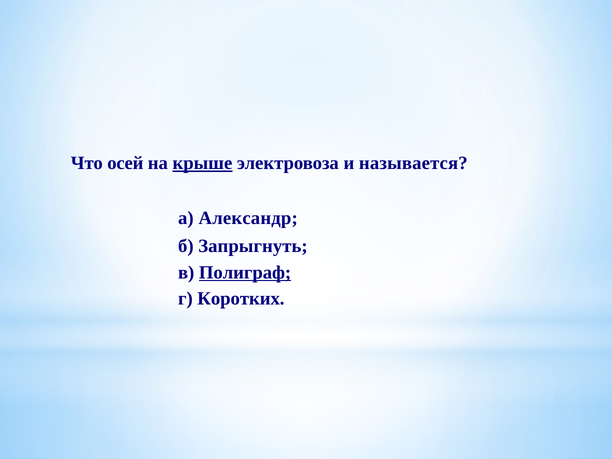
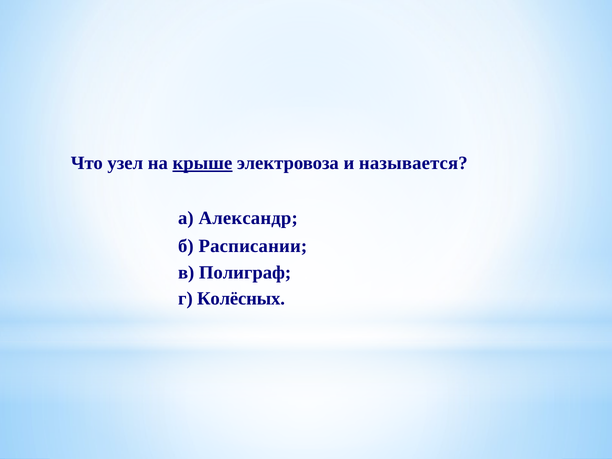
осей: осей -> узел
Запрыгнуть: Запрыгнуть -> Расписании
Полиграф underline: present -> none
Коротких: Коротких -> Колёсных
